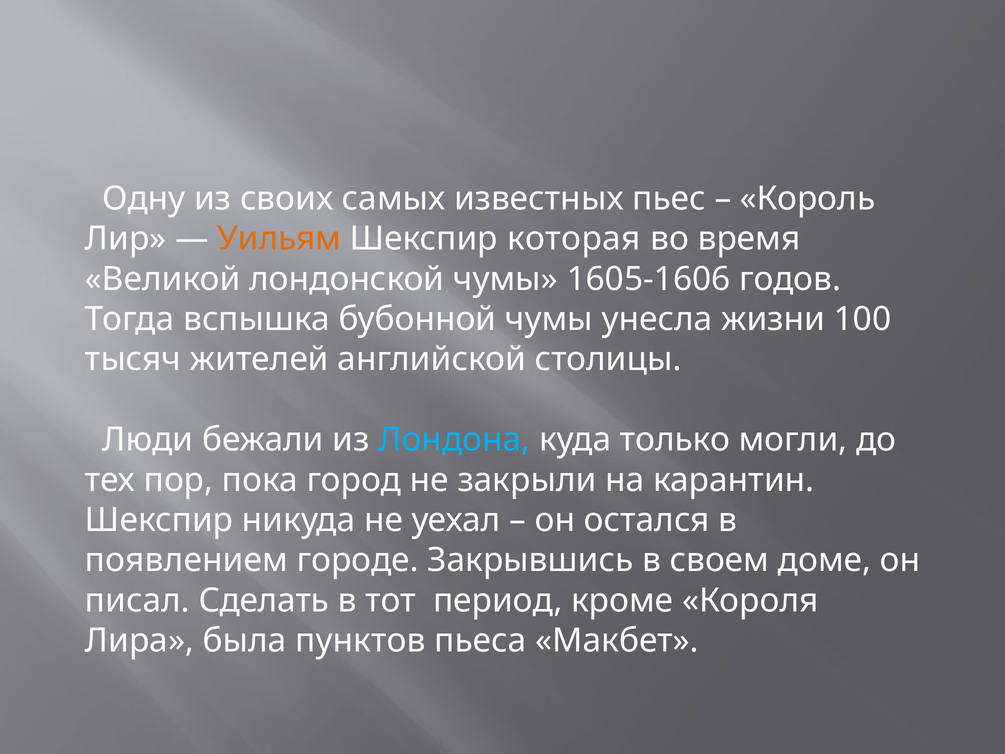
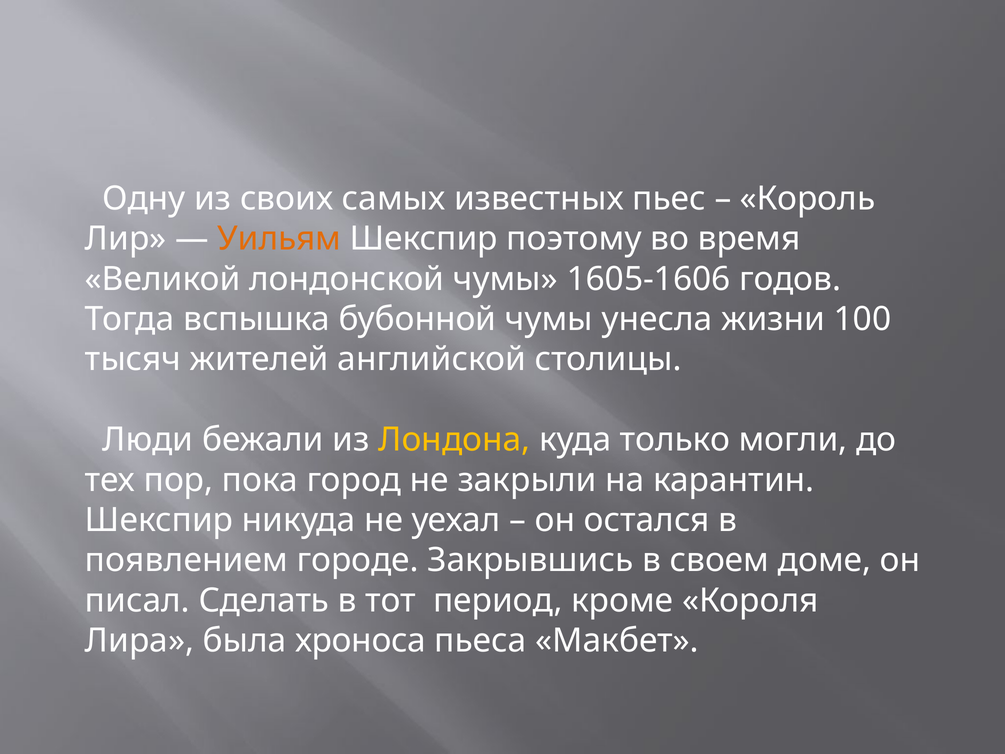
которая: которая -> поэтому
Лондона colour: light blue -> yellow
пунктов: пунктов -> хроноса
